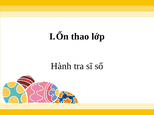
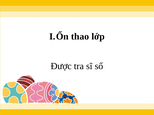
Hành: Hành -> Được
